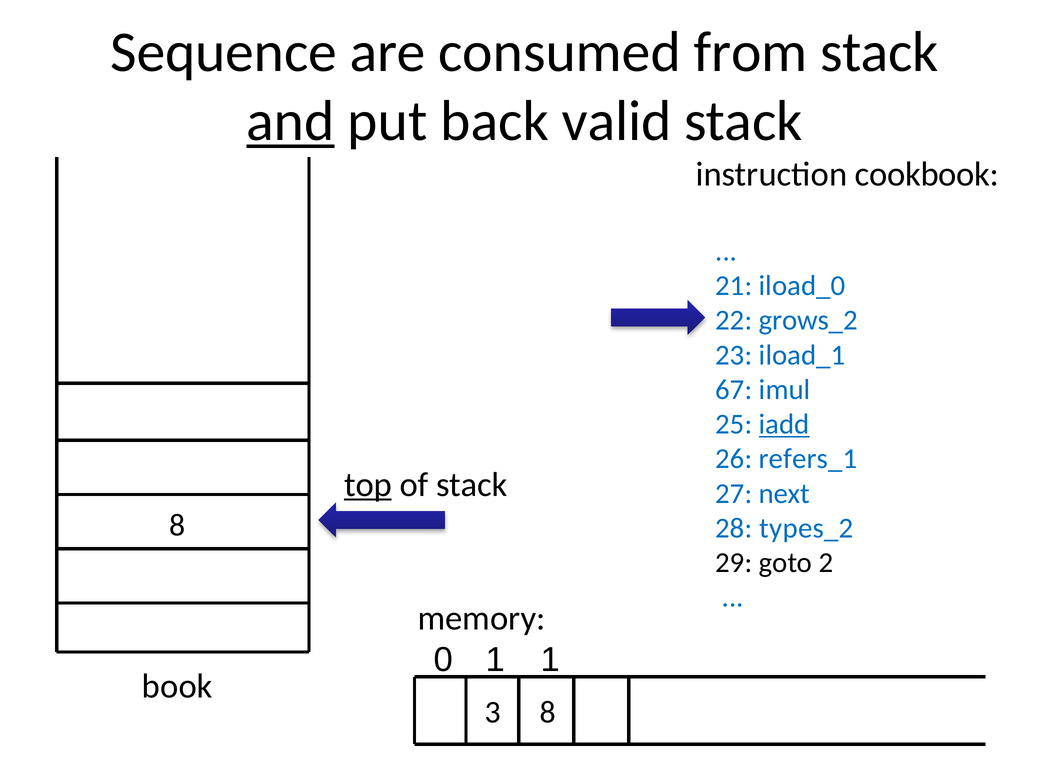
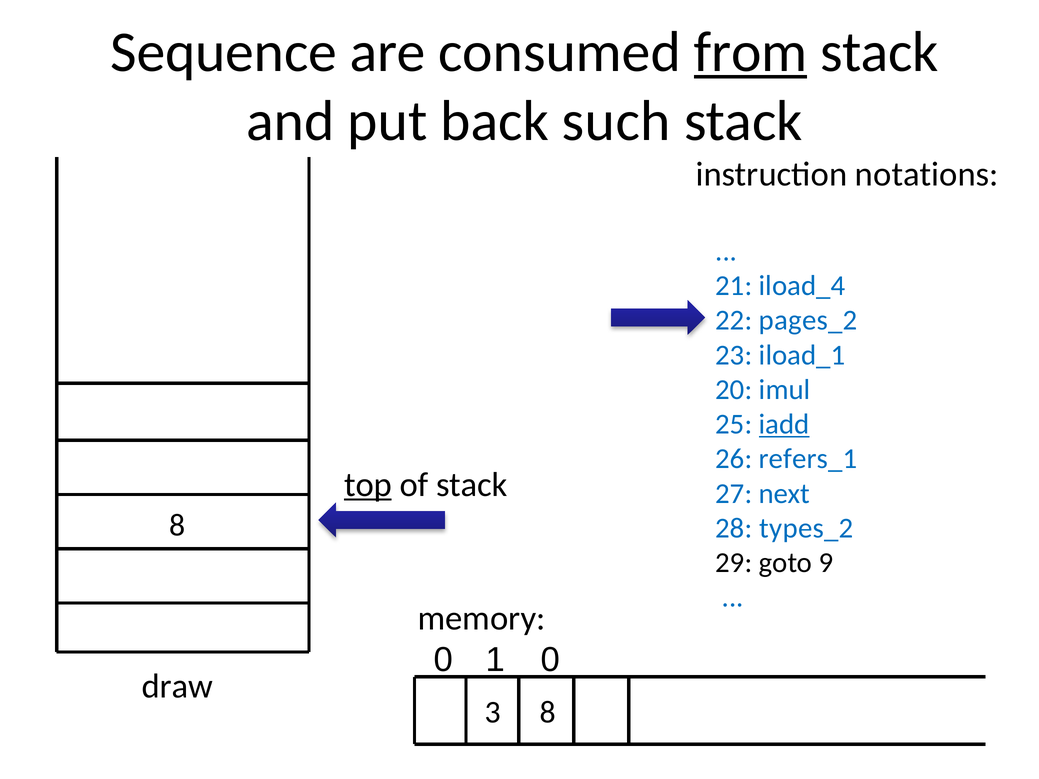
from underline: none -> present
and underline: present -> none
valid: valid -> such
cookbook: cookbook -> notations
iload_0: iload_0 -> iload_4
grows_2: grows_2 -> pages_2
67: 67 -> 20
2: 2 -> 9
1 1: 1 -> 0
book: book -> draw
